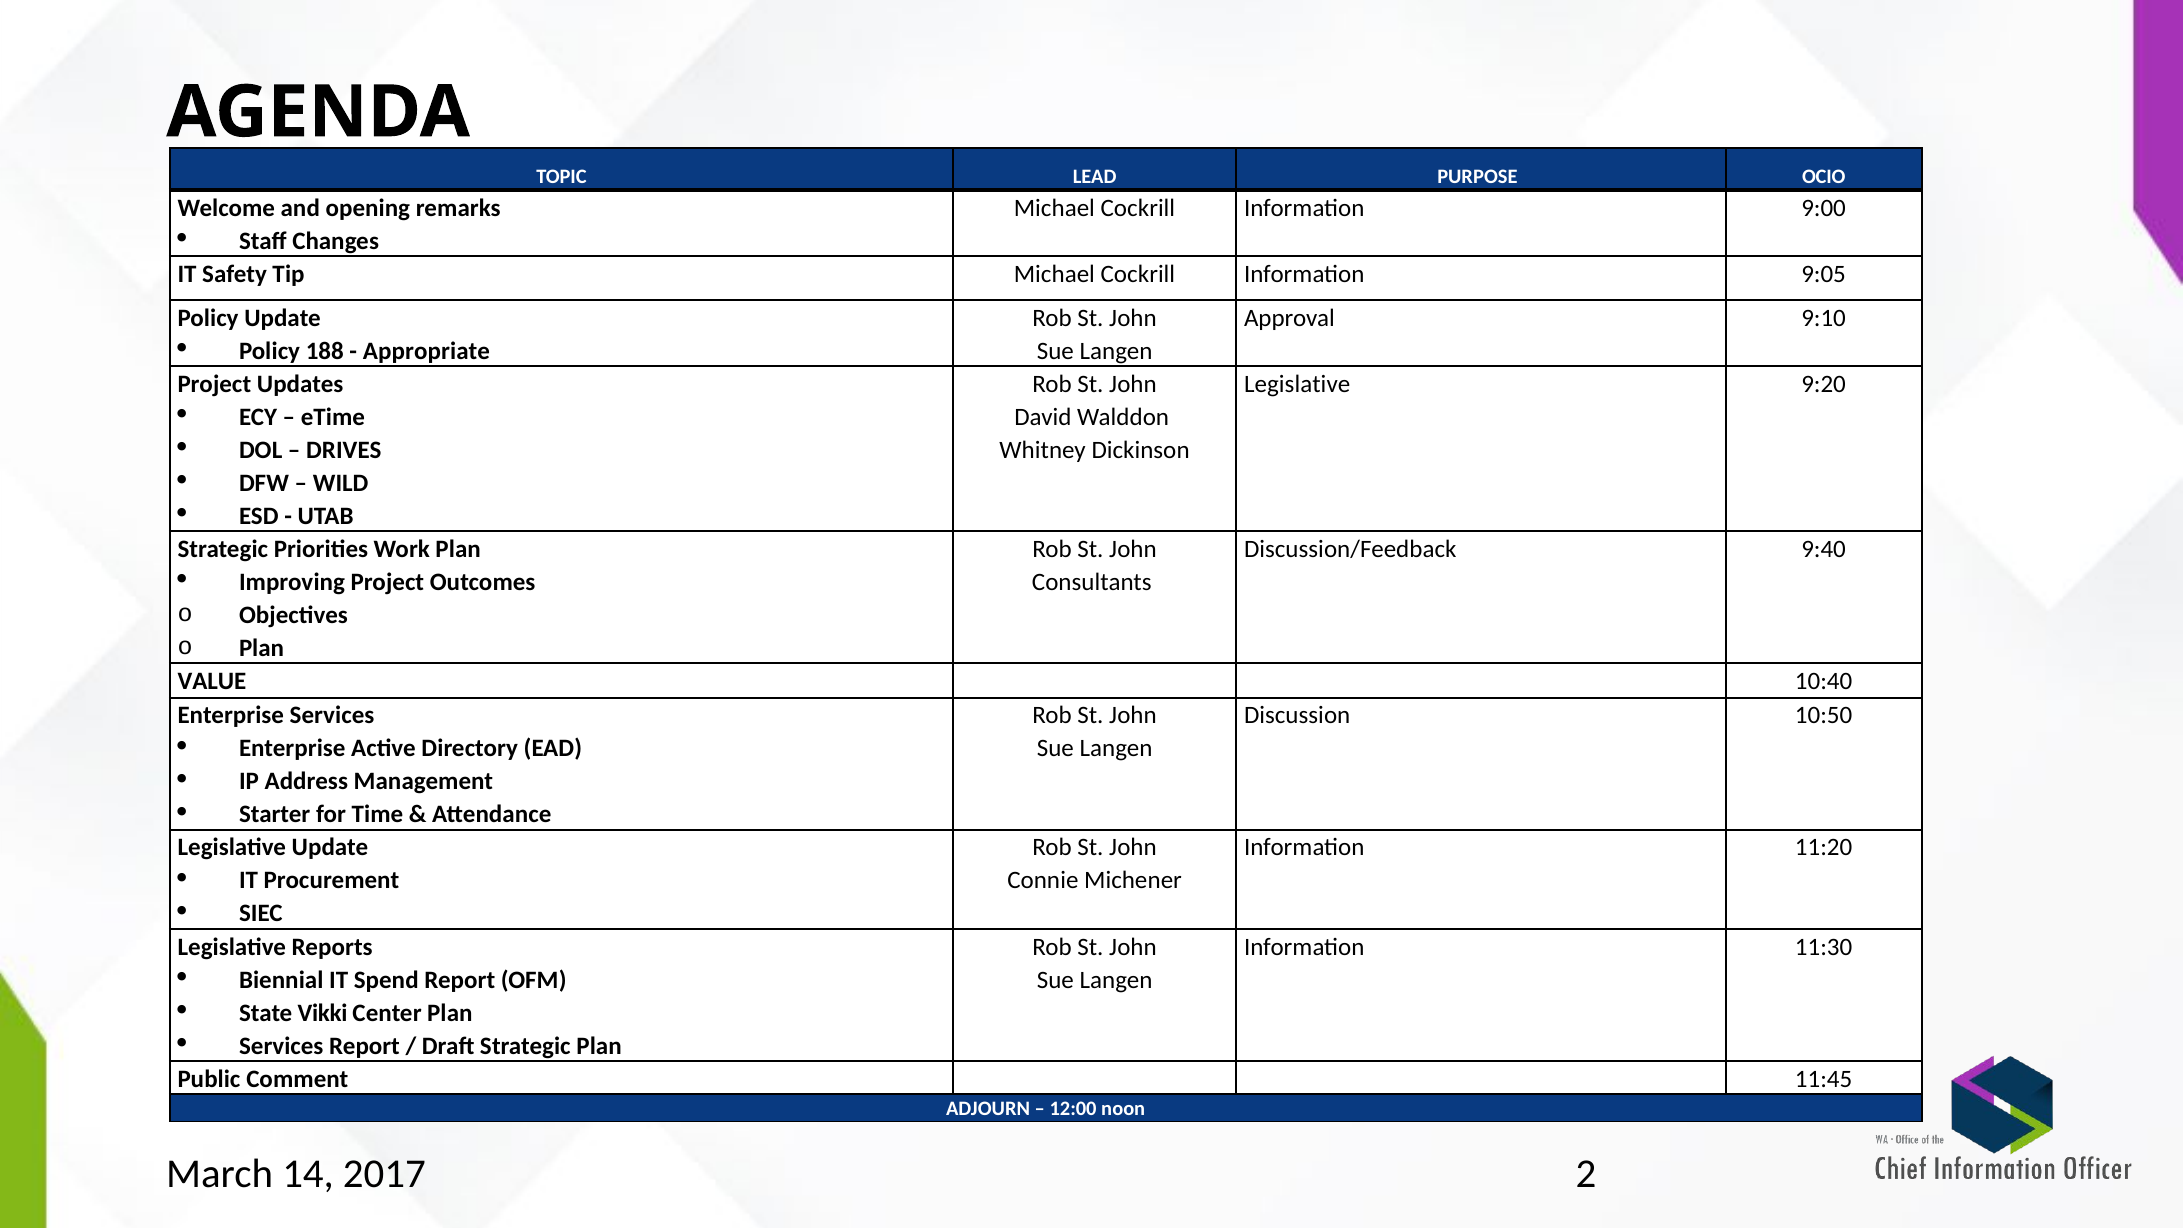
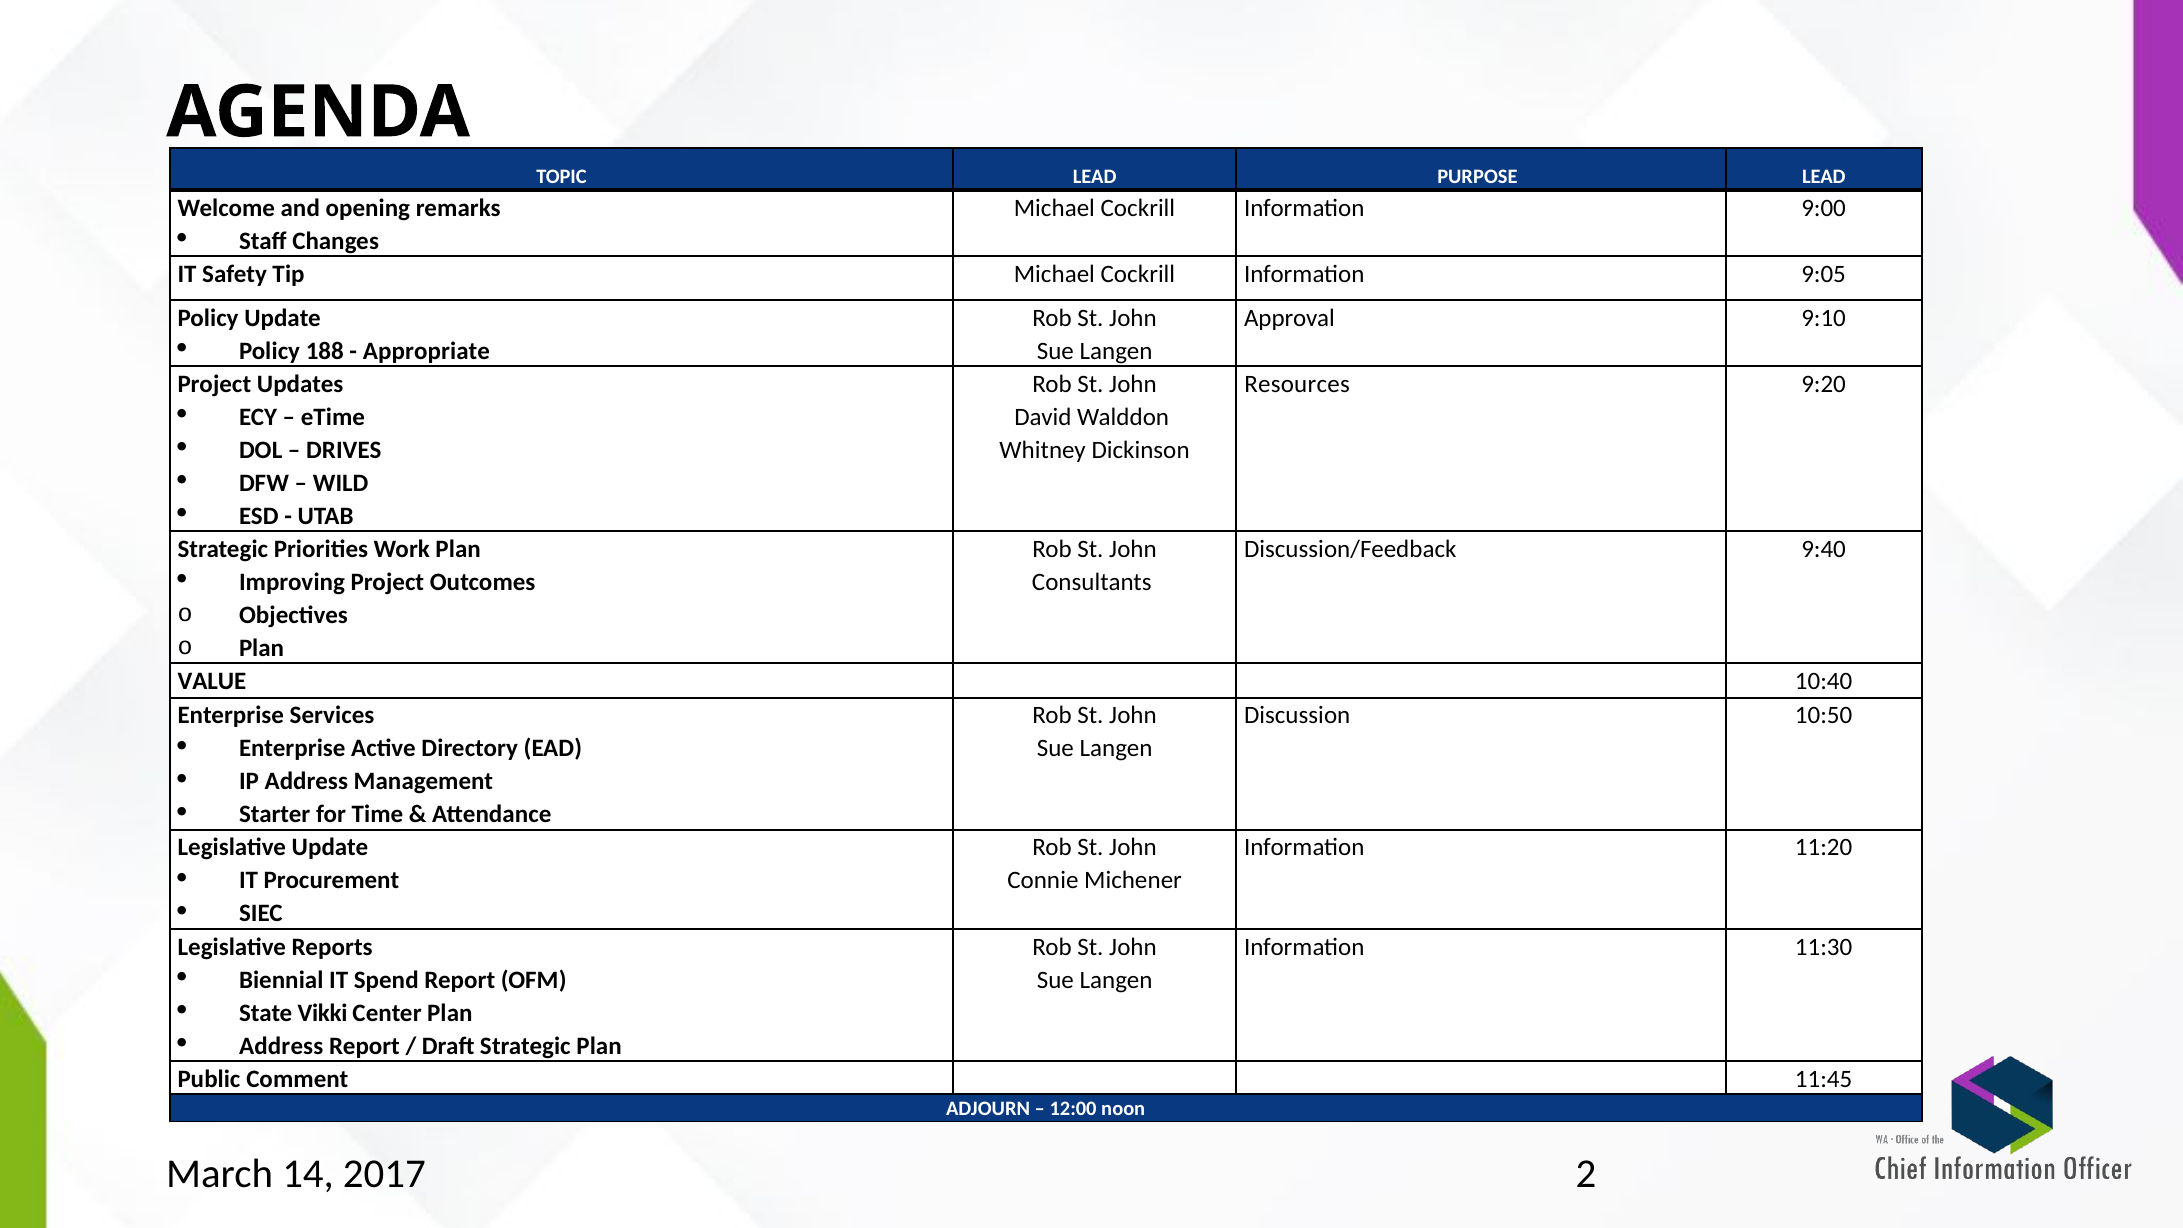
PURPOSE OCIO: OCIO -> LEAD
Legislative at (1297, 384): Legislative -> Resources
Services at (281, 1046): Services -> Address
